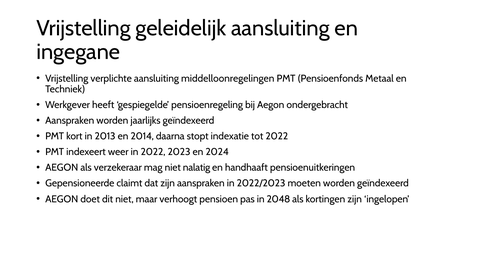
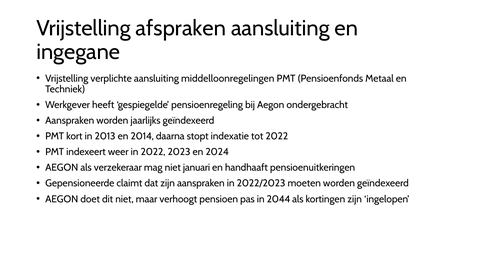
geleidelijk: geleidelijk -> afspraken
nalatig: nalatig -> januari
2048: 2048 -> 2044
